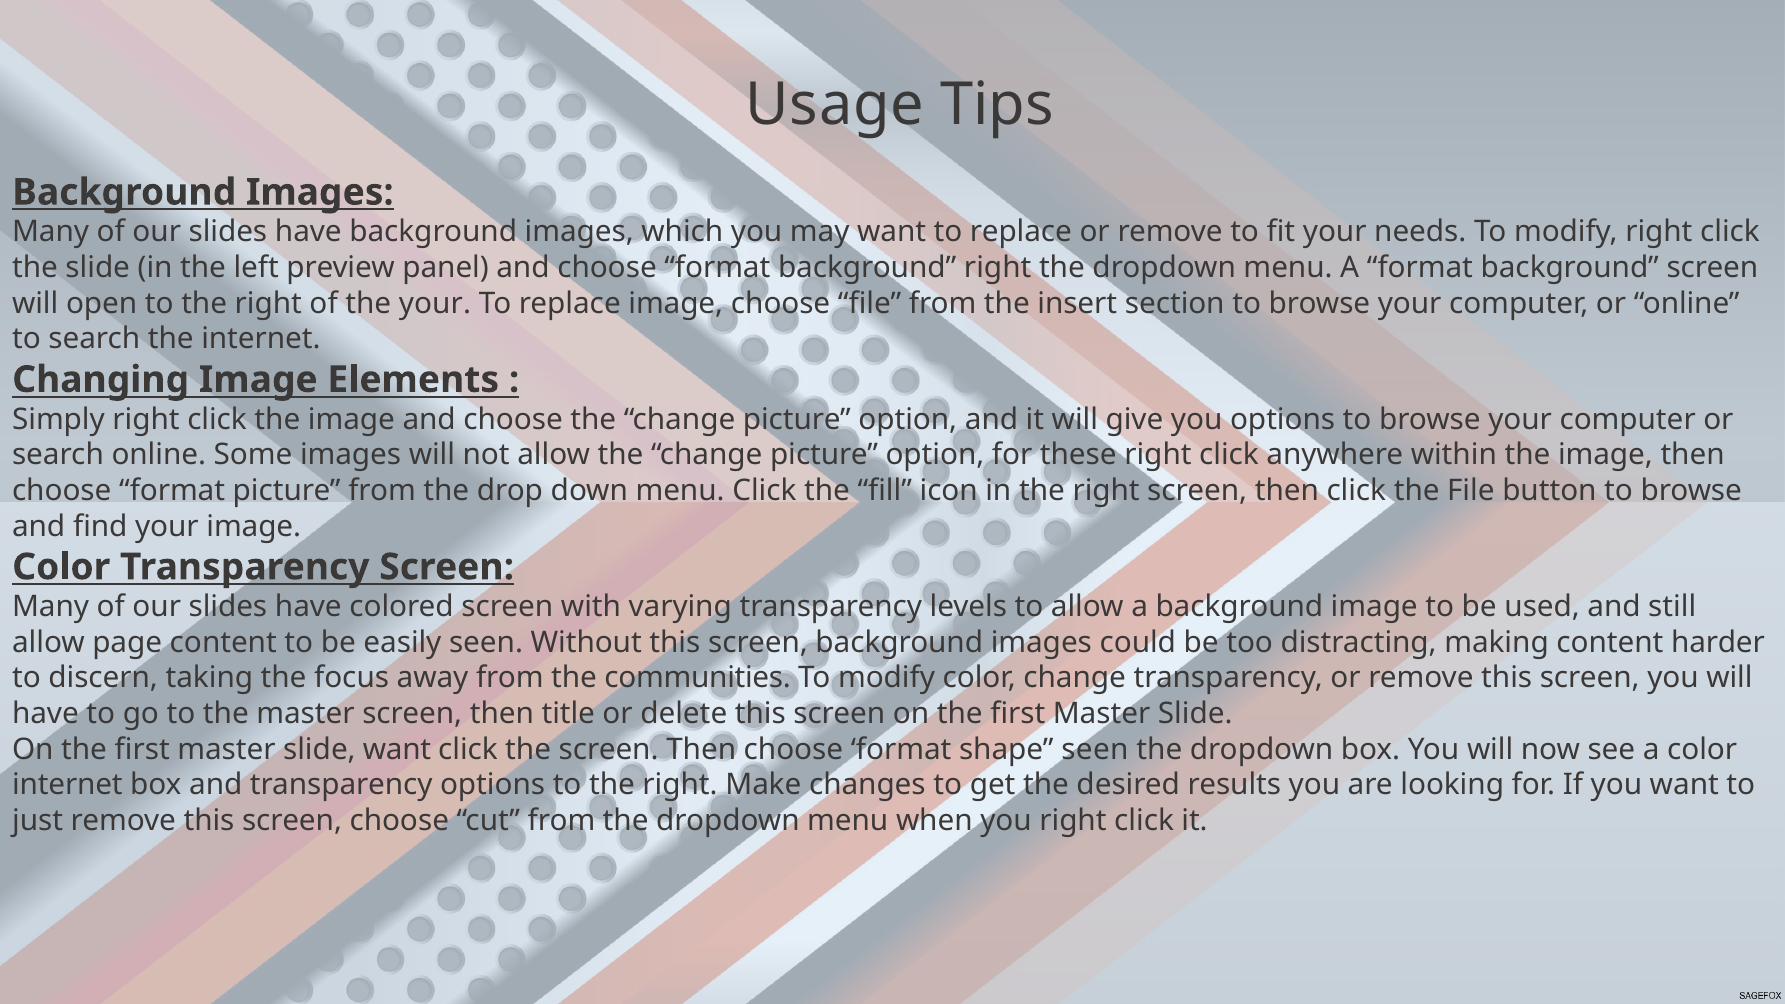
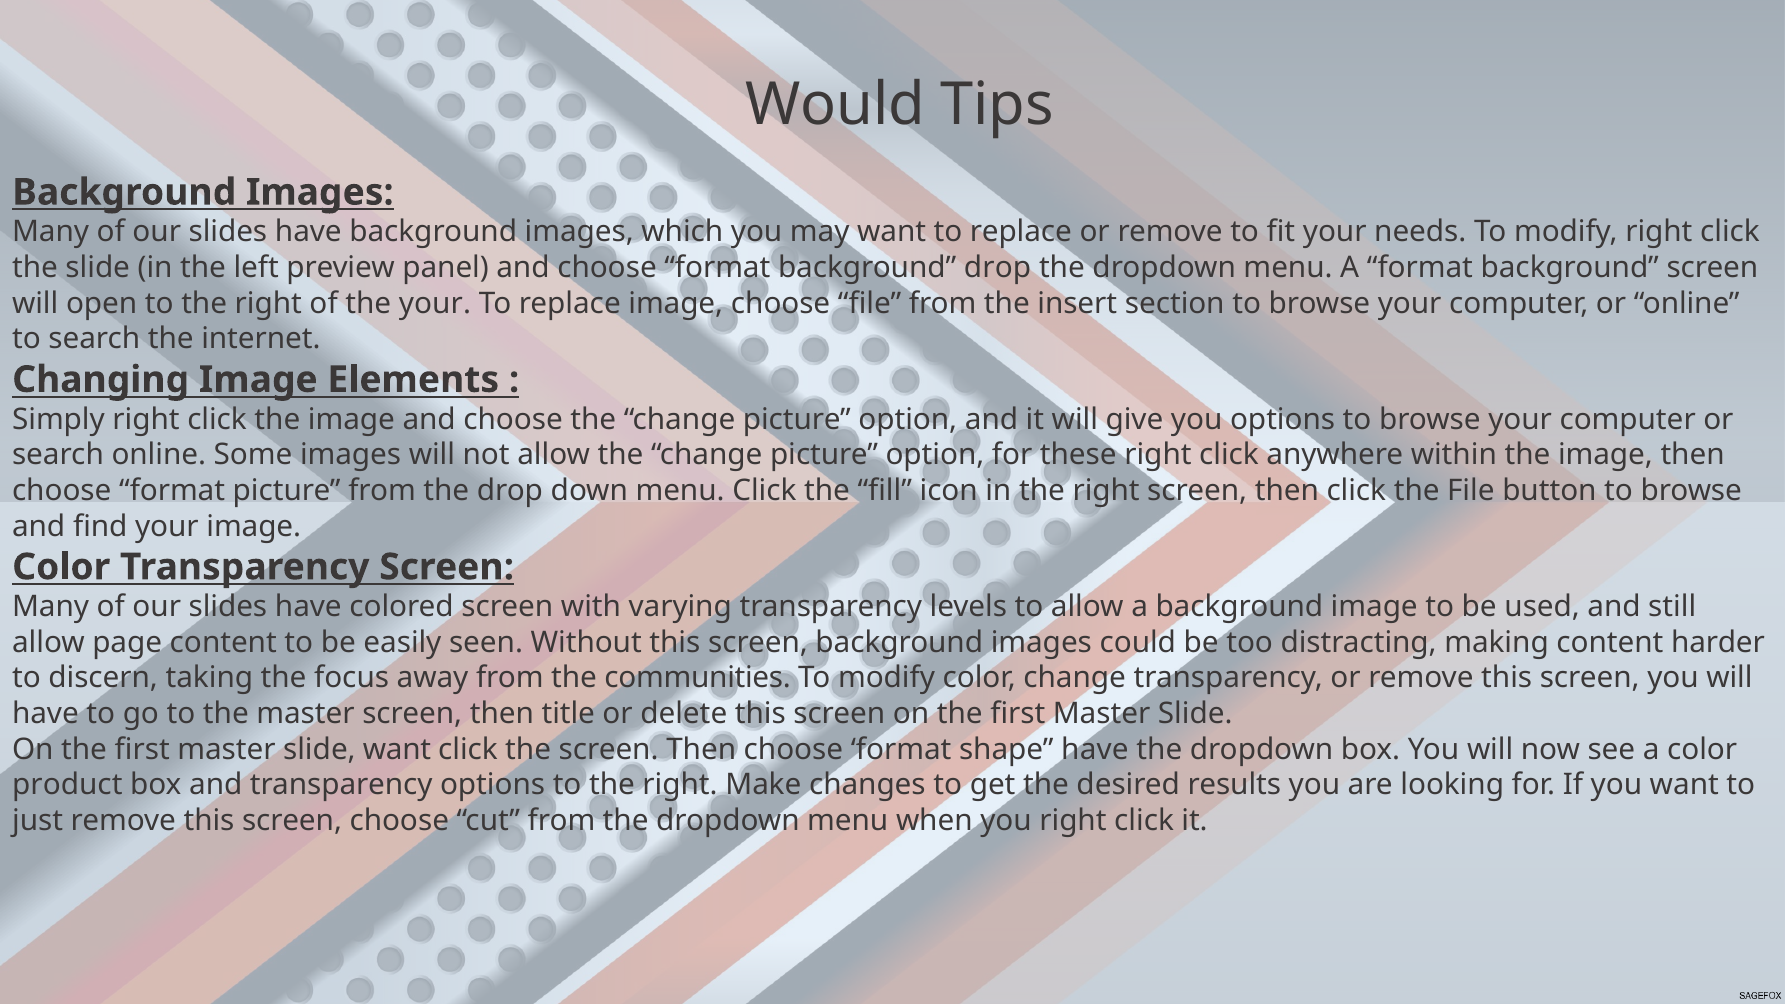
Usage: Usage -> Would
background right: right -> drop
shape seen: seen -> have
internet at (67, 785): internet -> product
